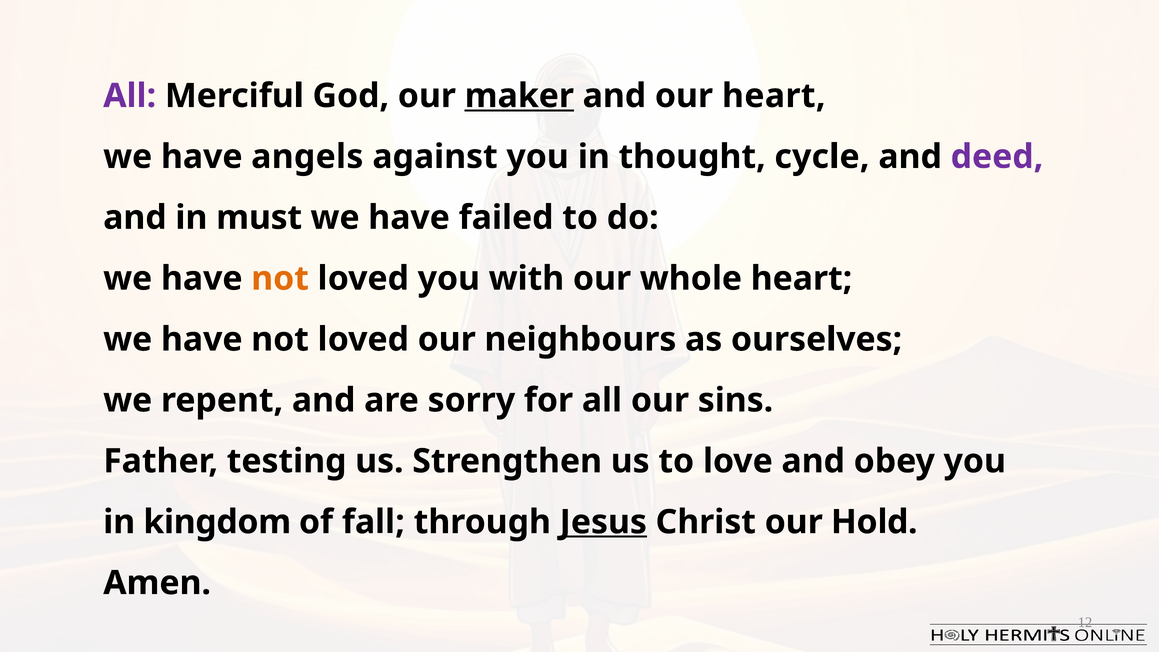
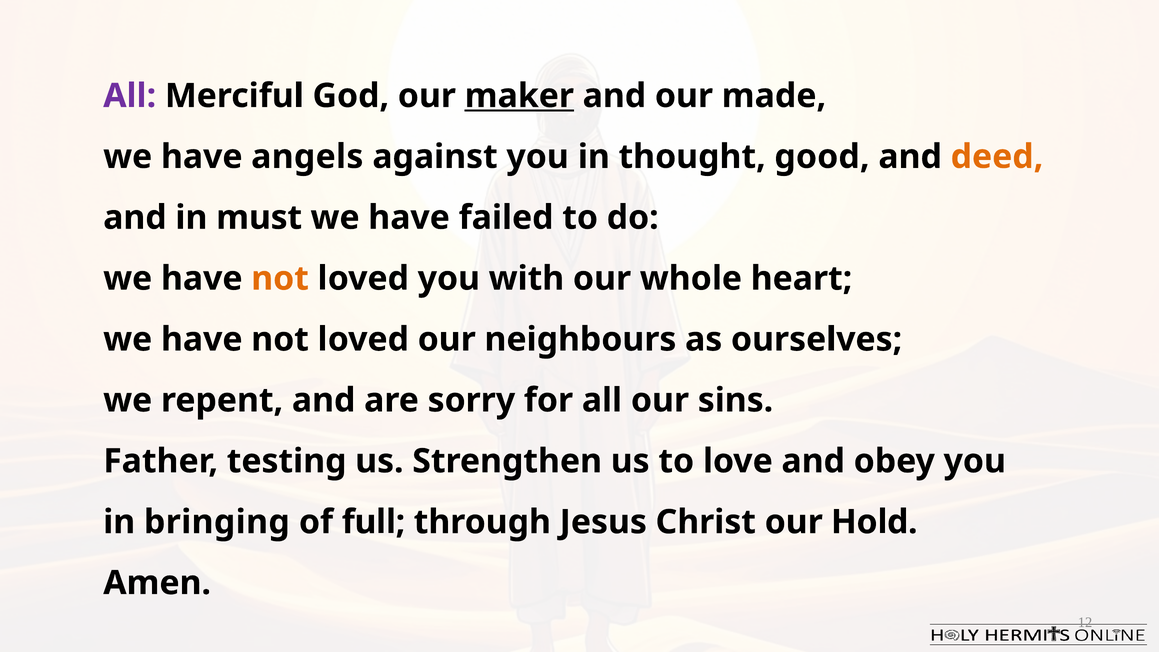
our heart: heart -> made
cycle: cycle -> good
deed colour: purple -> orange
kingdom: kingdom -> bringing
fall: fall -> full
Jesus underline: present -> none
